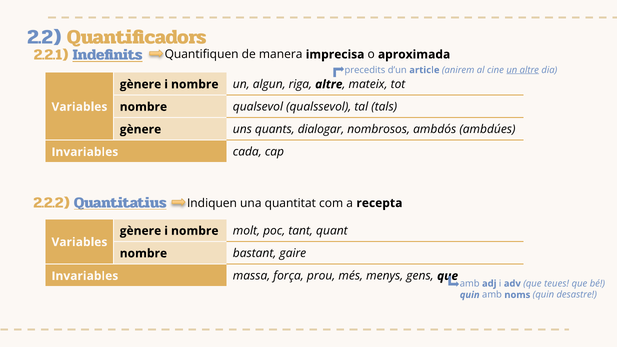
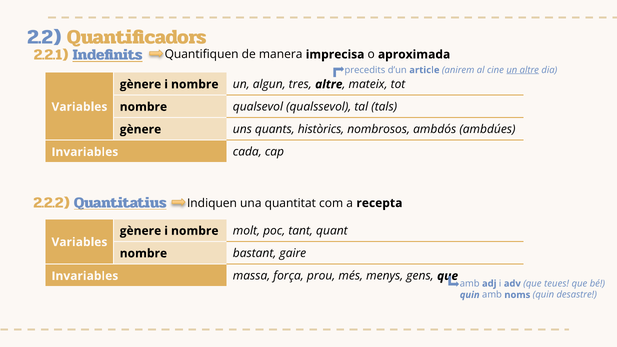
riga: riga -> tres
dialogar: dialogar -> històrics
